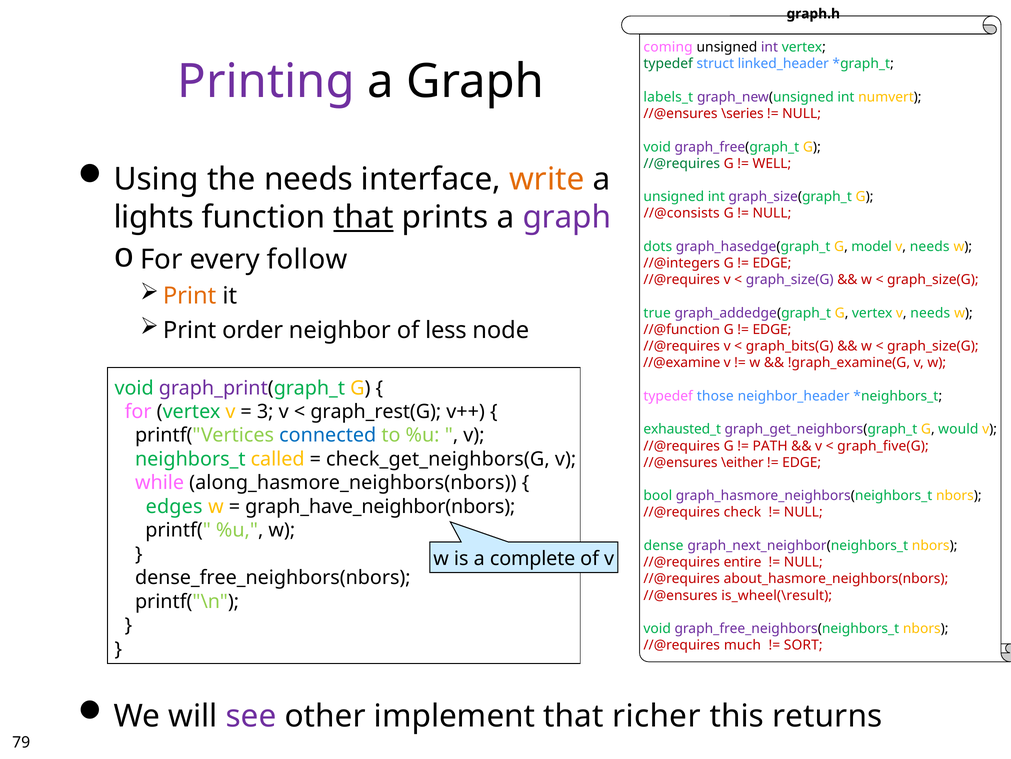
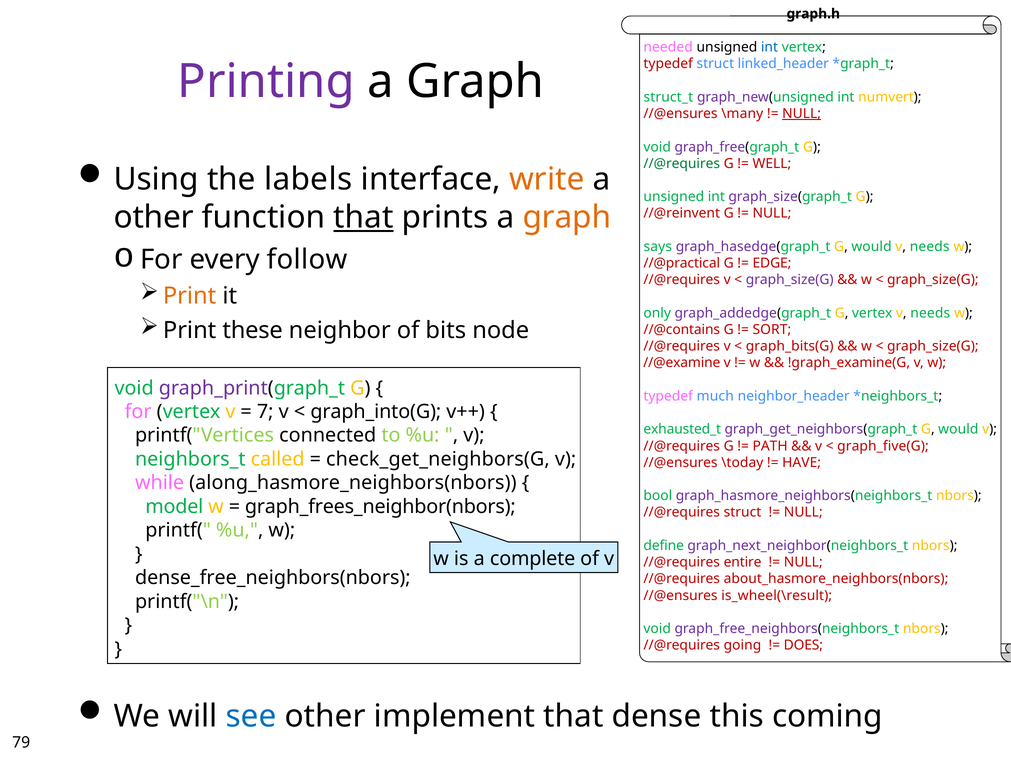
coming: coming -> needed
int at (769, 47) colour: purple -> blue
typedef at (668, 64) colour: green -> red
labels_t: labels_t -> struct_t
\series: \series -> \many
NULL at (802, 114) underline: none -> present
the needs: needs -> labels
lights at (154, 217): lights -> other
graph at (567, 217) colour: purple -> orange
//@consists: //@consists -> //@reinvent
dots: dots -> says
graph_hasedge(graph_t G model: model -> would
//@integers: //@integers -> //@practical
true: true -> only
order: order -> these
less: less -> bits
//@function: //@function -> //@contains
EDGE at (772, 329): EDGE -> SORT
those: those -> much
3: 3 -> 7
graph_rest(G: graph_rest(G -> graph_into(G
connected colour: blue -> black
\either: \either -> \today
EDGE at (802, 462): EDGE -> HAVE
edges: edges -> model
graph_have_neighbor(nbors: graph_have_neighbor(nbors -> graph_frees_neighbor(nbors
//@requires check: check -> struct
dense: dense -> define
much: much -> going
SORT: SORT -> DOES
see colour: purple -> blue
richer: richer -> dense
returns: returns -> coming
